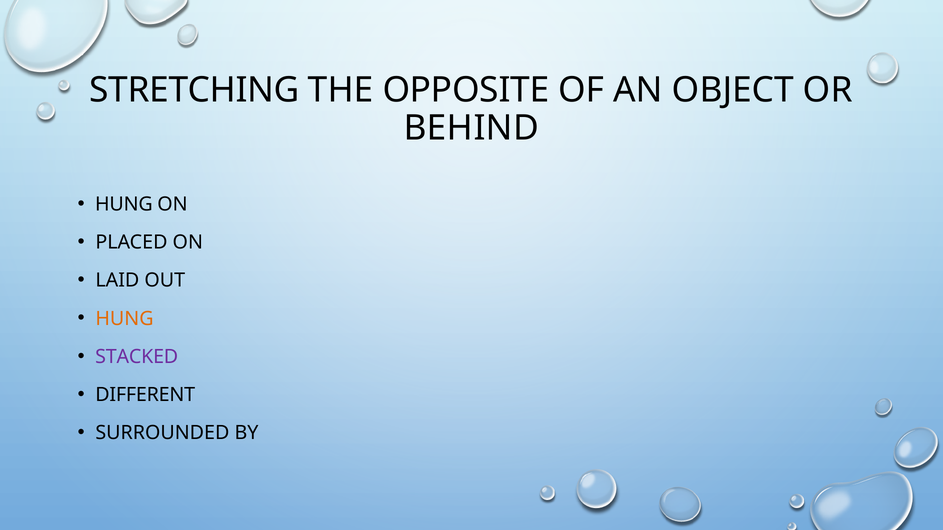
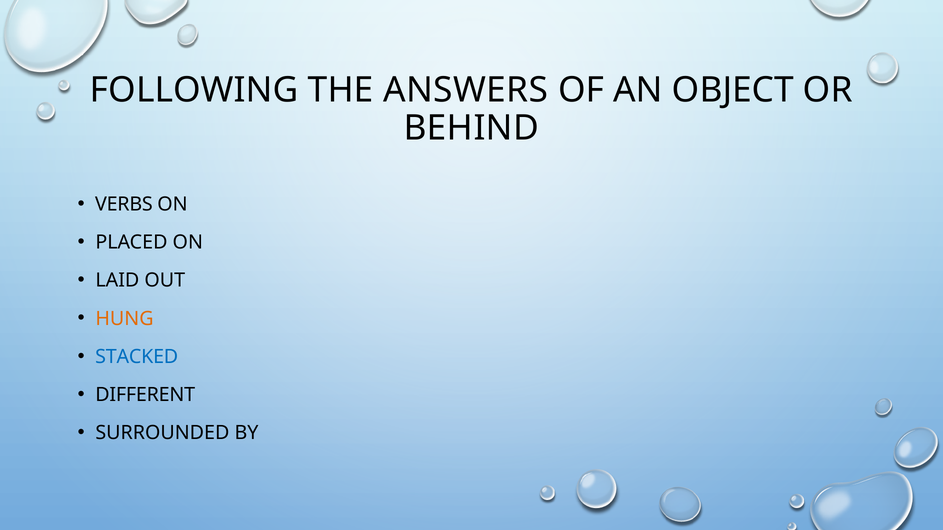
STRETCHING: STRETCHING -> FOLLOWING
OPPOSITE: OPPOSITE -> ANSWERS
HUNG at (124, 204): HUNG -> VERBS
STACKED colour: purple -> blue
